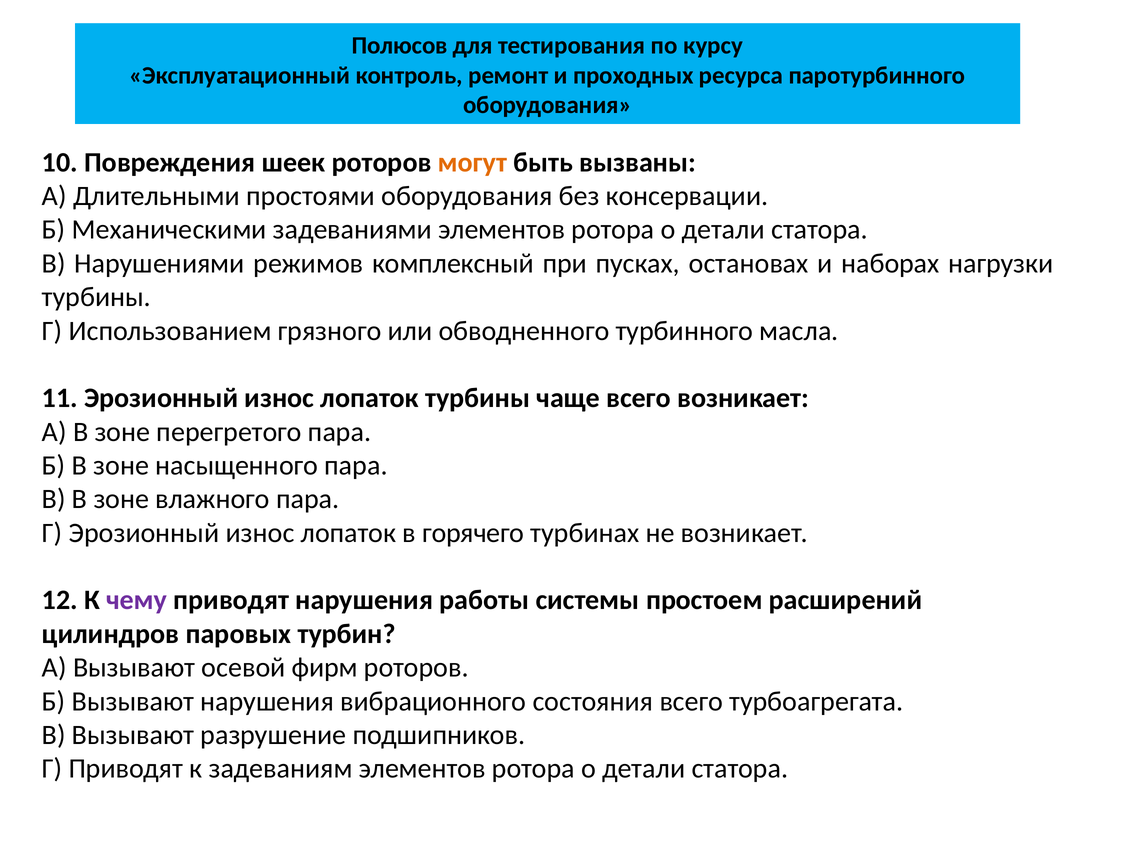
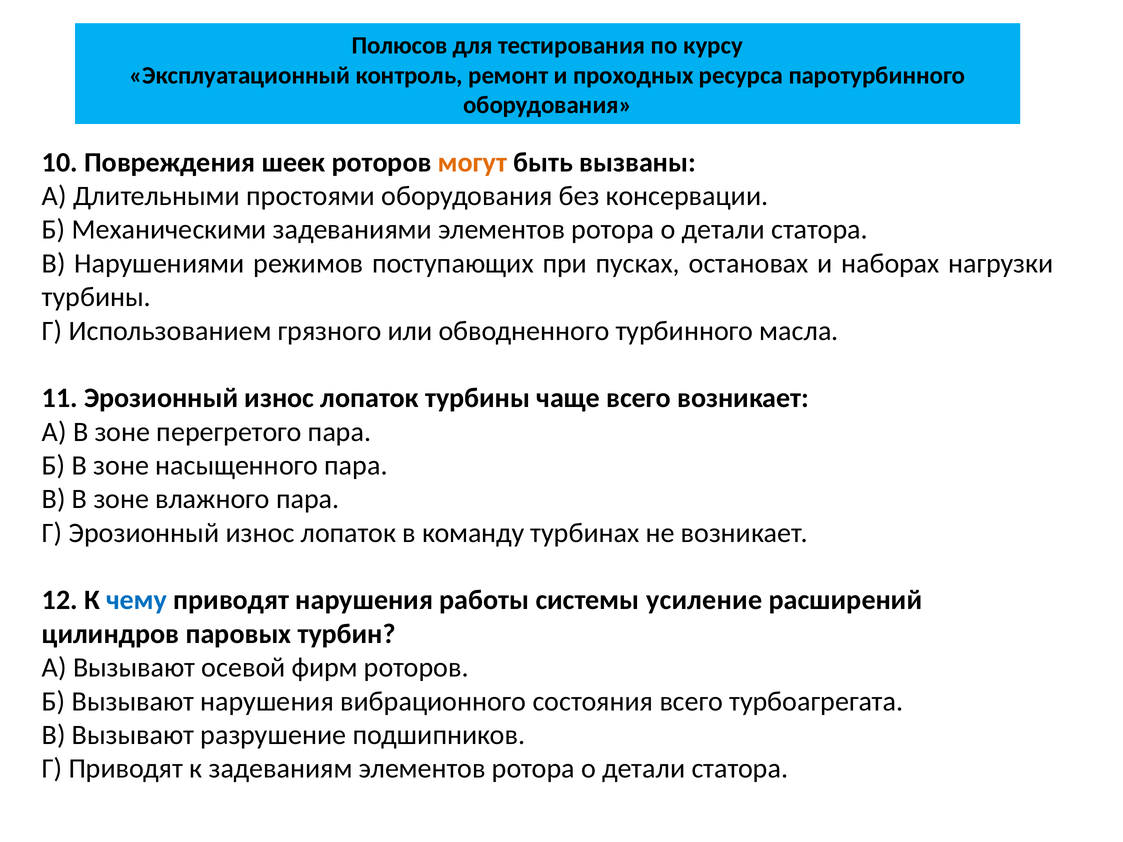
комплексный: комплексный -> поступающих
горячего: горячего -> команду
чему colour: purple -> blue
простоем: простоем -> усиление
